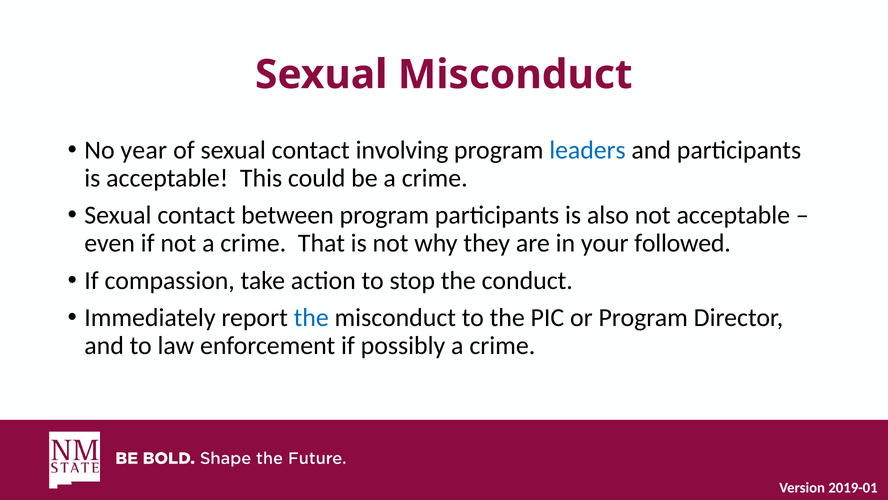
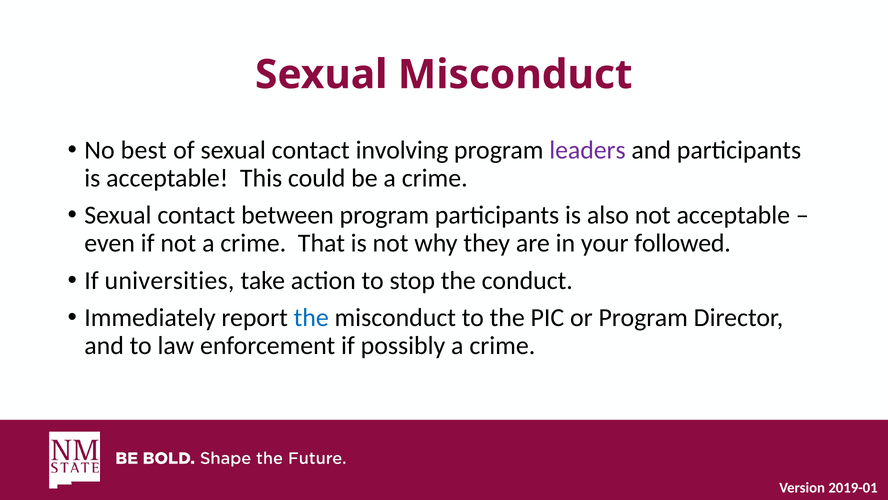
year: year -> best
leaders colour: blue -> purple
compassion: compassion -> universities
